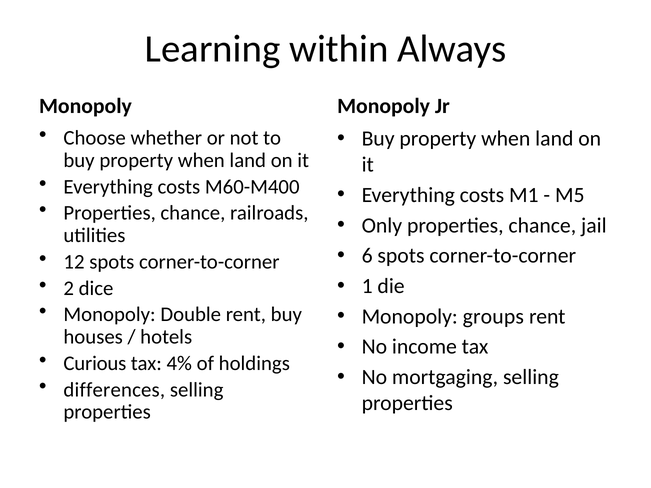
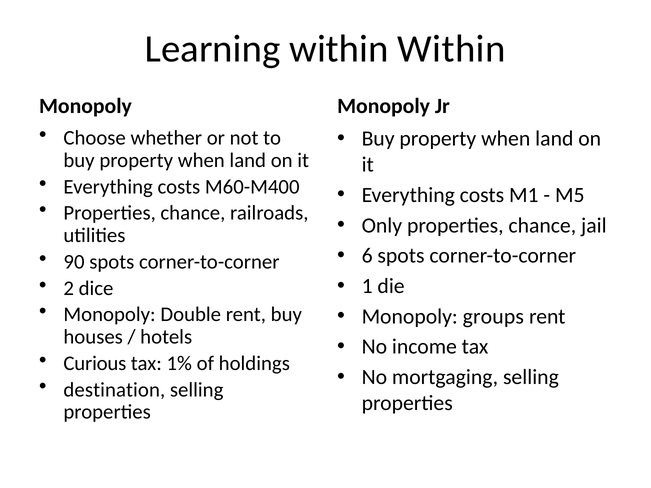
within Always: Always -> Within
12: 12 -> 90
4%: 4% -> 1%
differences: differences -> destination
